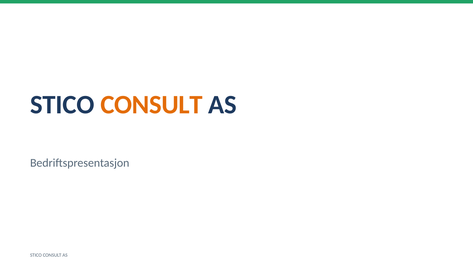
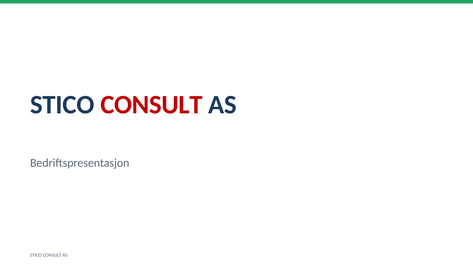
CONSULT at (151, 105) colour: orange -> red
